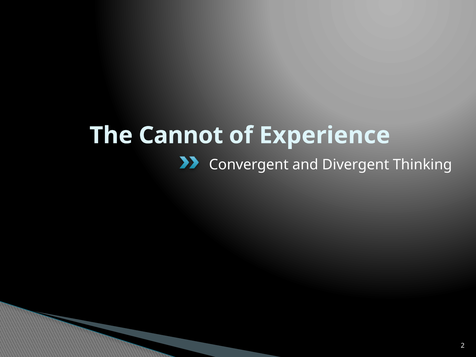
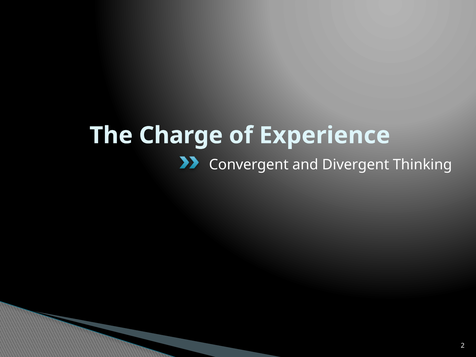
Cannot: Cannot -> Charge
